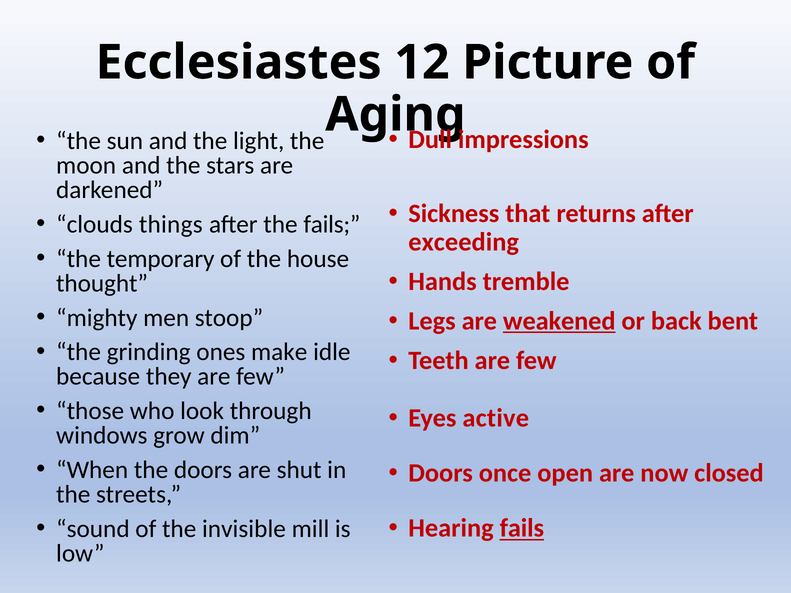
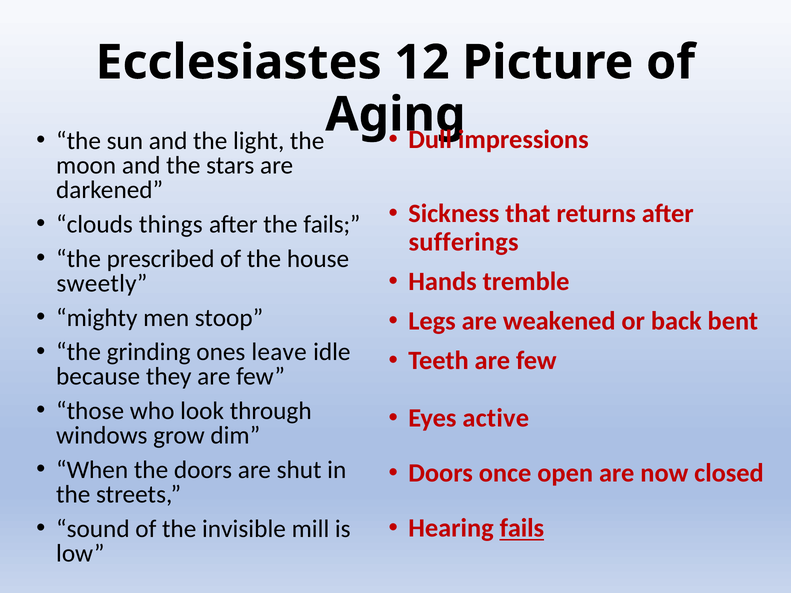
exceeding: exceeding -> sufferings
temporary: temporary -> prescribed
thought: thought -> sweetly
weakened underline: present -> none
make: make -> leave
